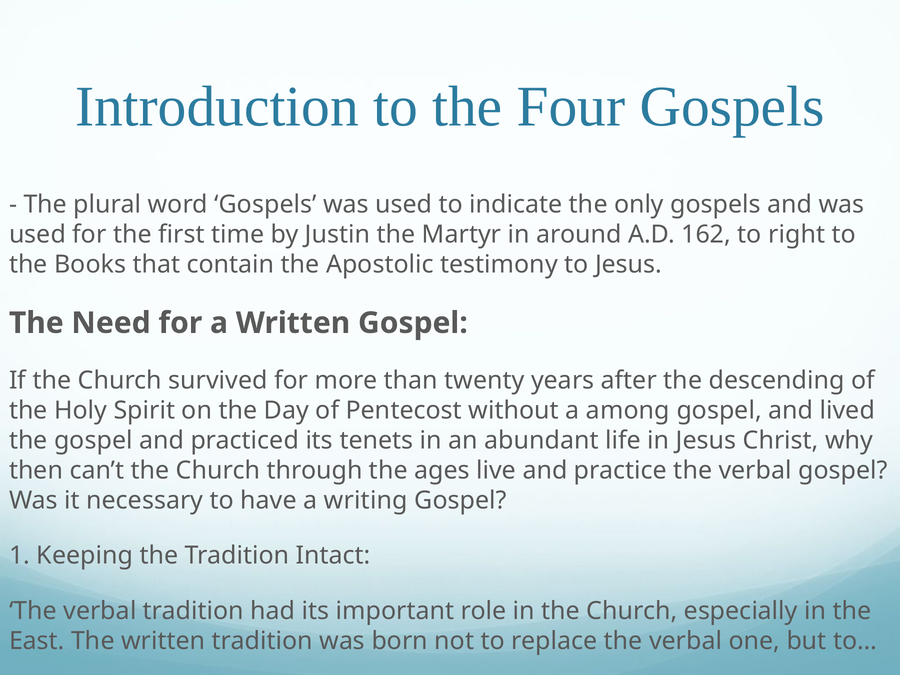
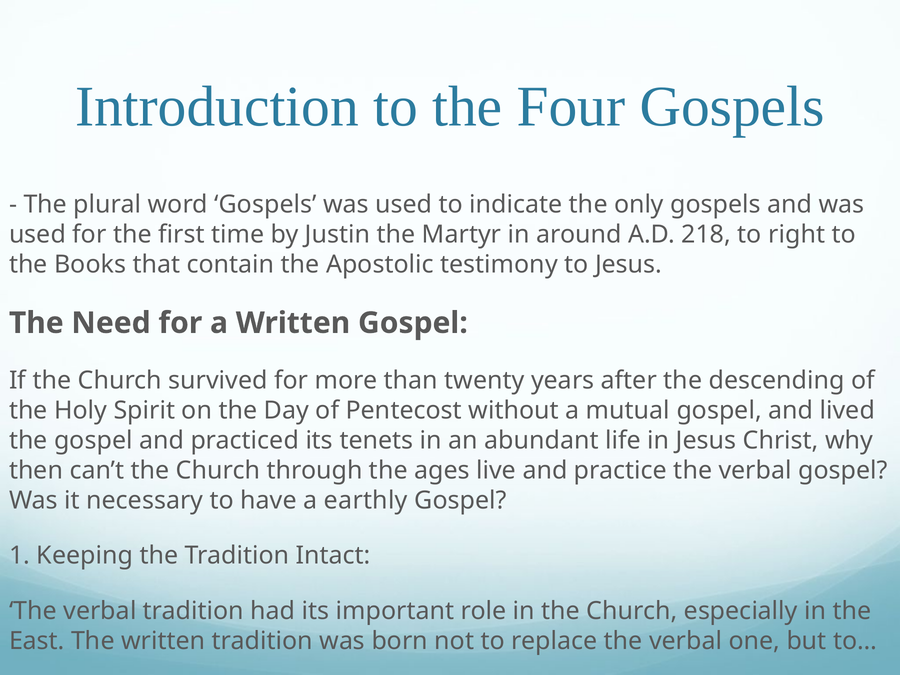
162: 162 -> 218
among: among -> mutual
writing: writing -> earthly
